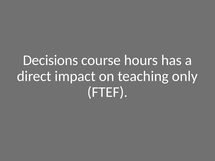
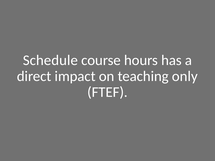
Decisions: Decisions -> Schedule
